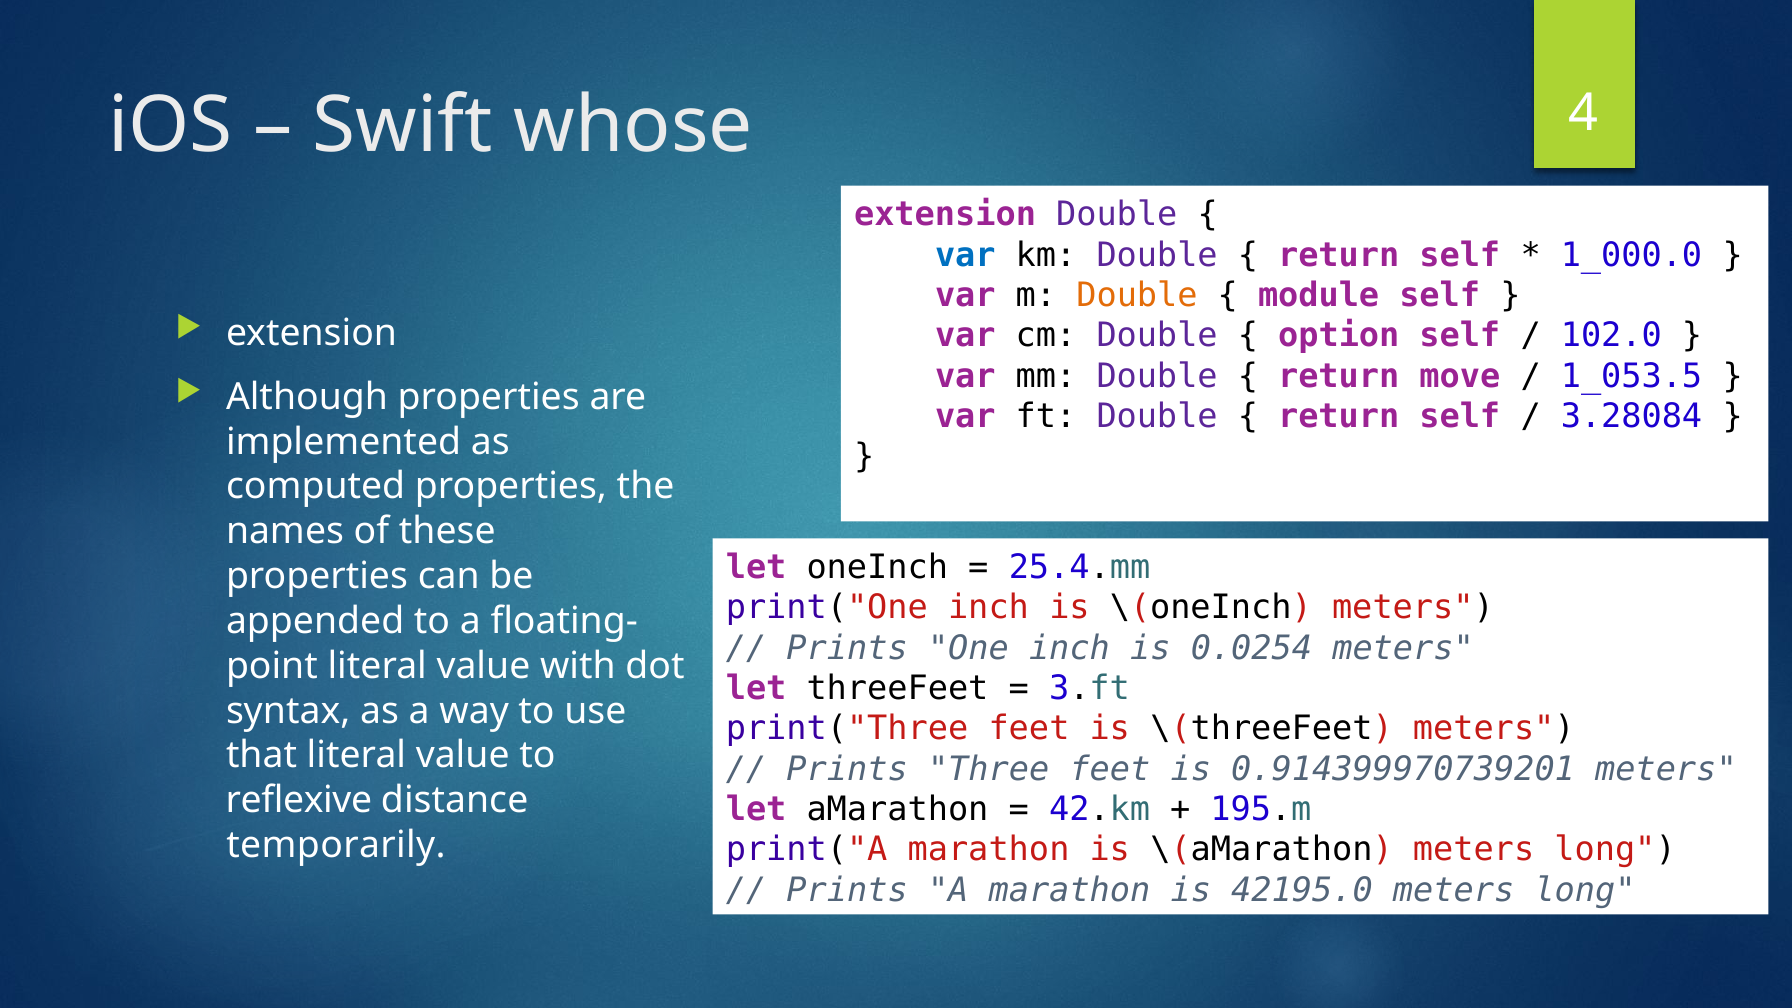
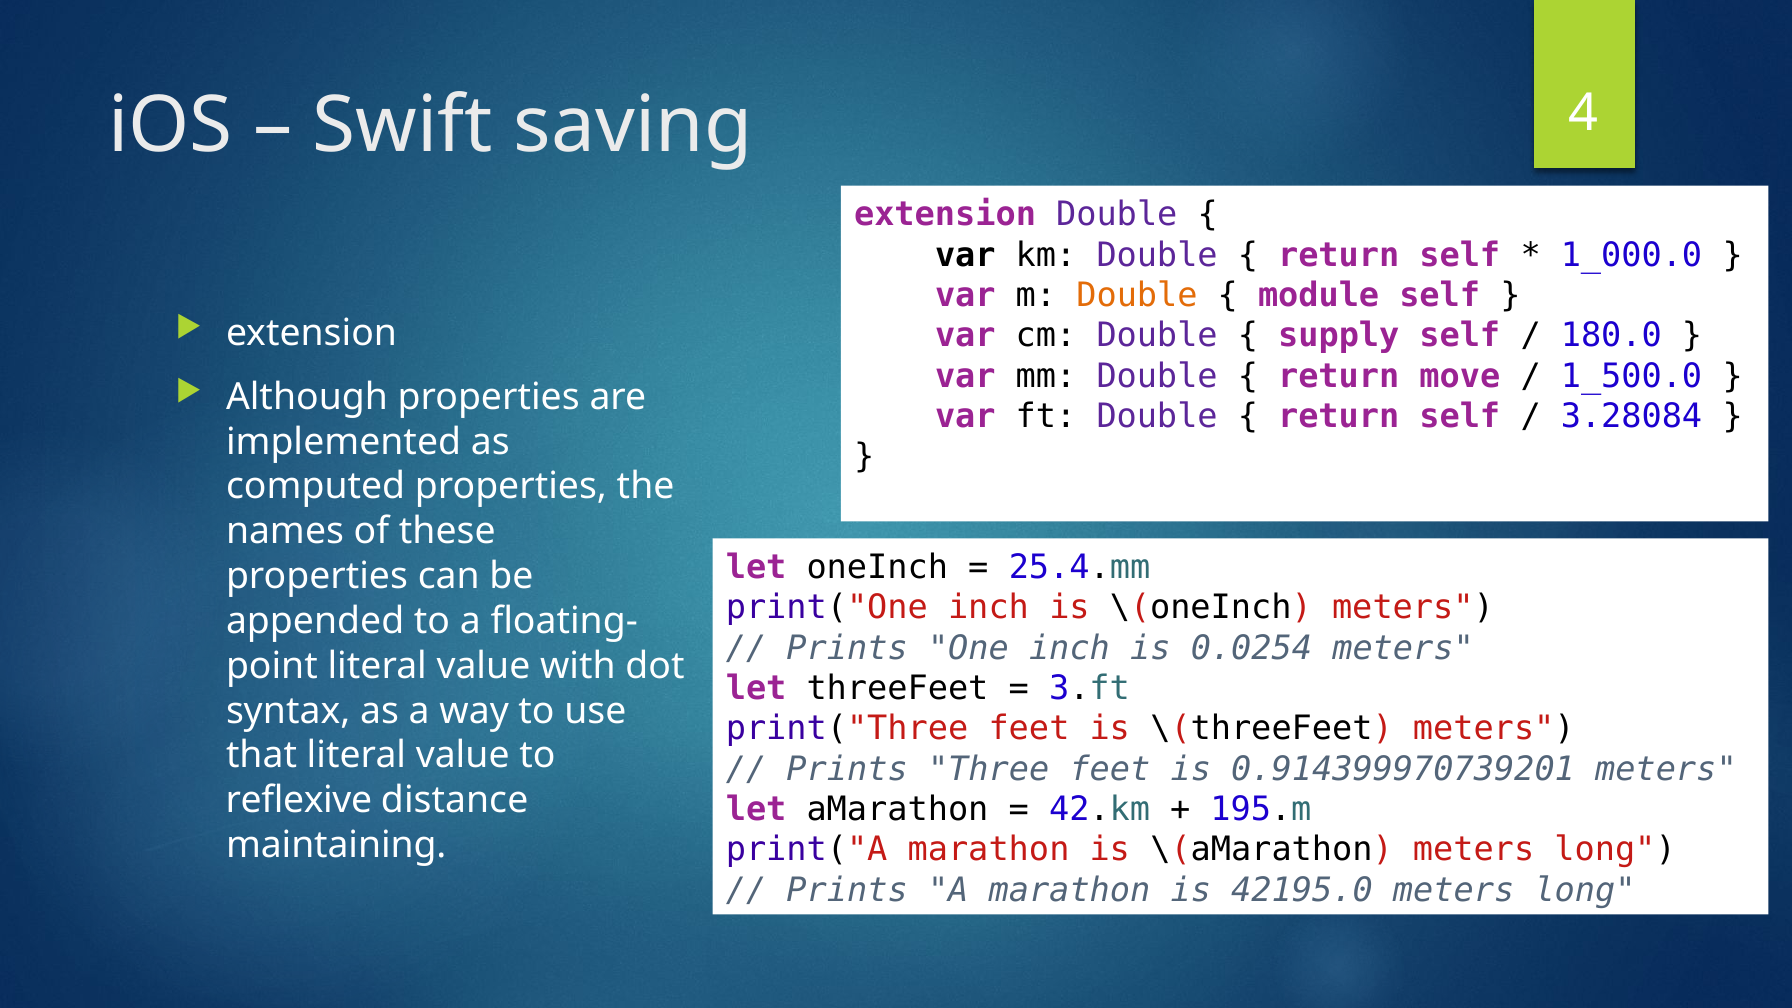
whose: whose -> saving
var at (965, 255) colour: blue -> black
option: option -> supply
102.0: 102.0 -> 180.0
1_053.5: 1_053.5 -> 1_500.0
temporarily: temporarily -> maintaining
